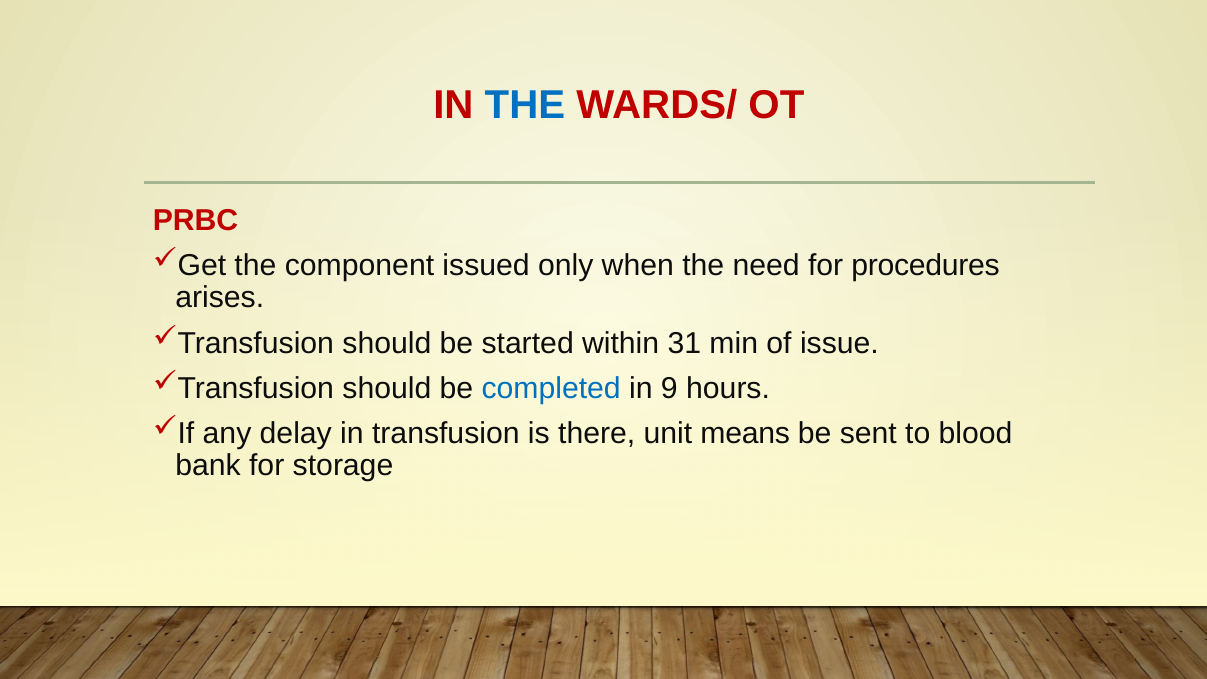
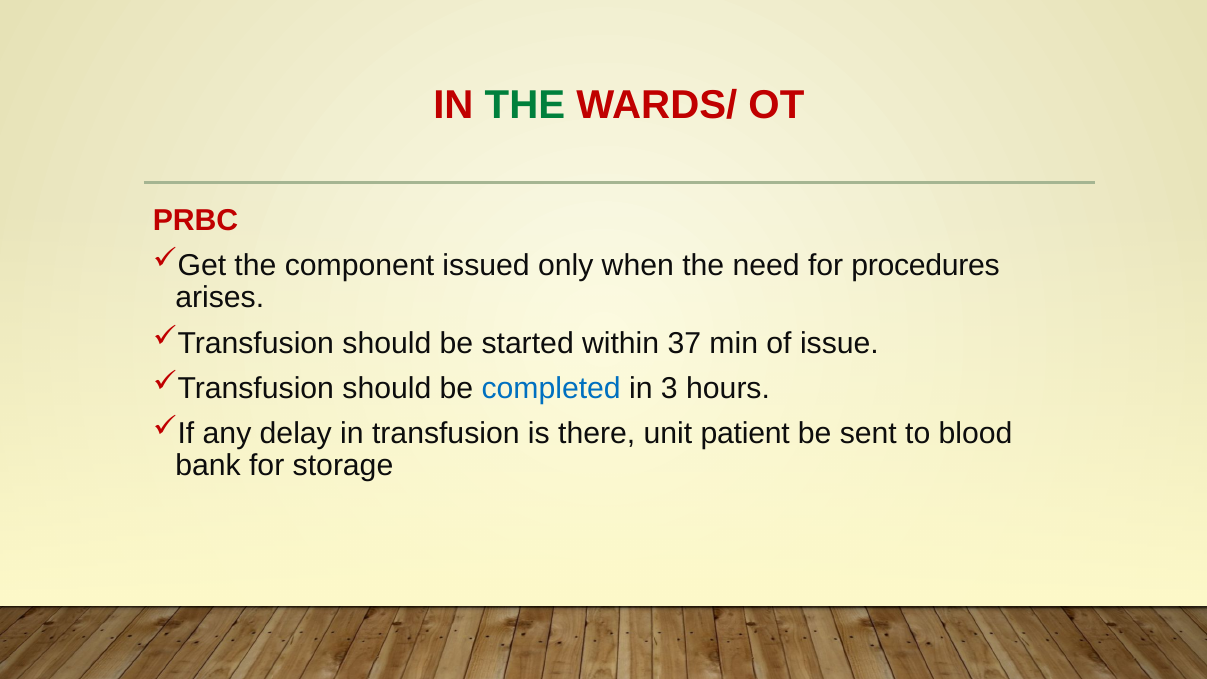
THE at (525, 106) colour: blue -> green
31: 31 -> 37
9: 9 -> 3
means: means -> patient
